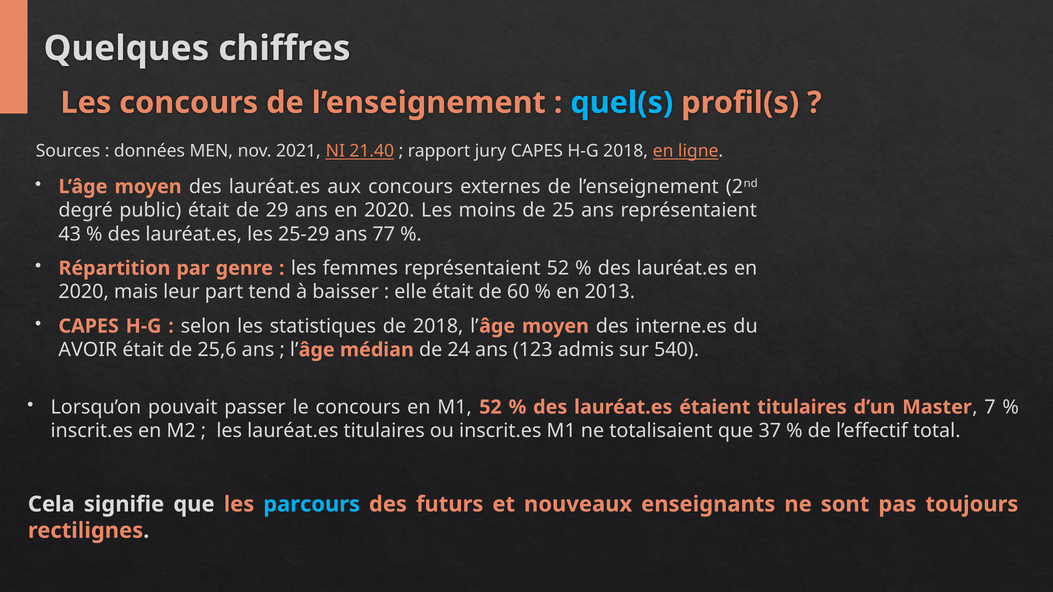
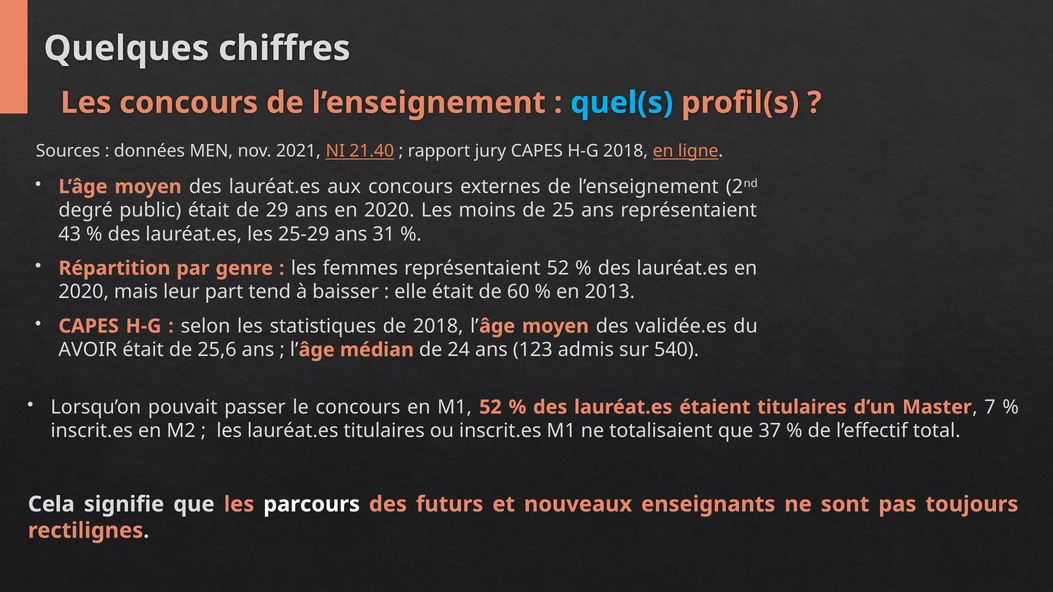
77: 77 -> 31
interne.es: interne.es -> validée.es
parcours colour: light blue -> white
